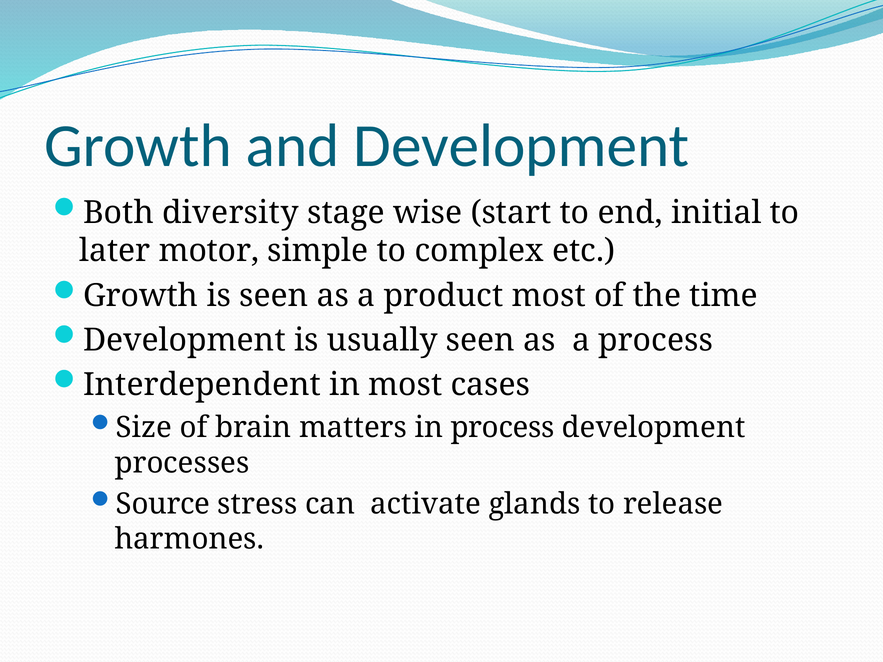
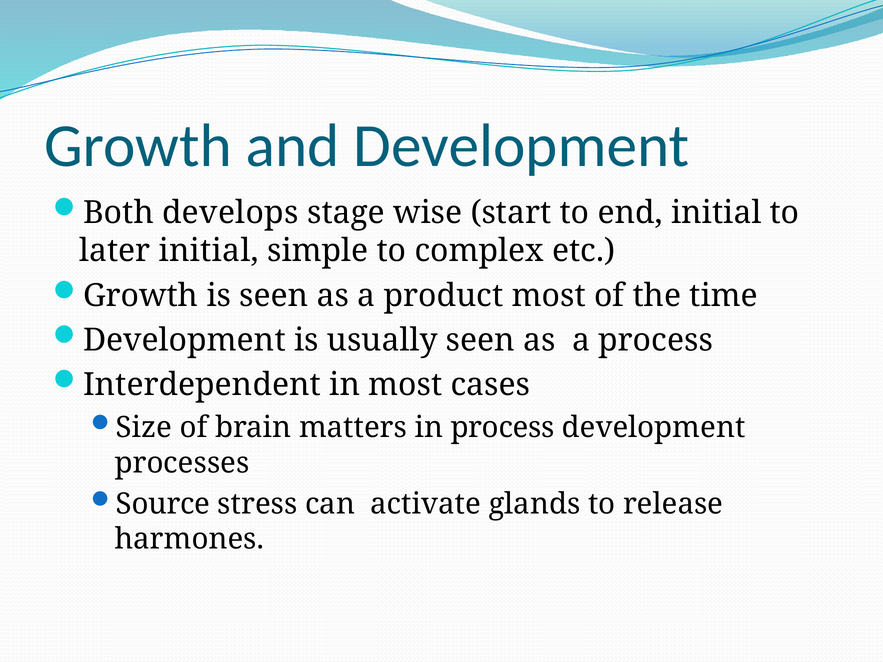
diversity: diversity -> develops
later motor: motor -> initial
